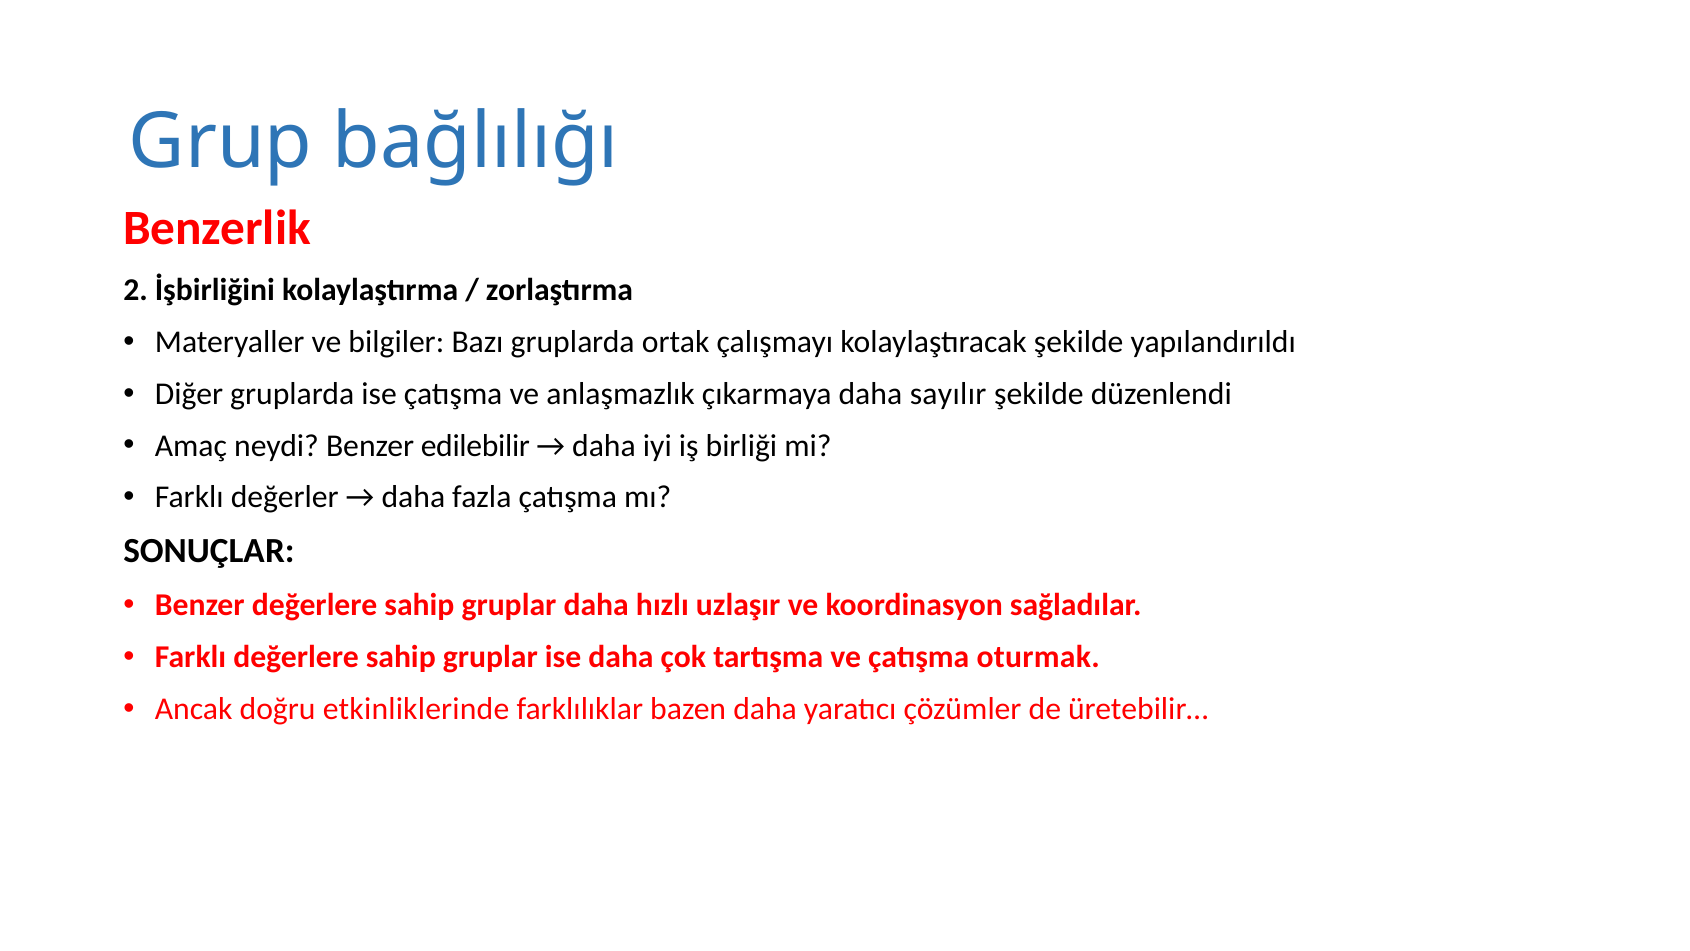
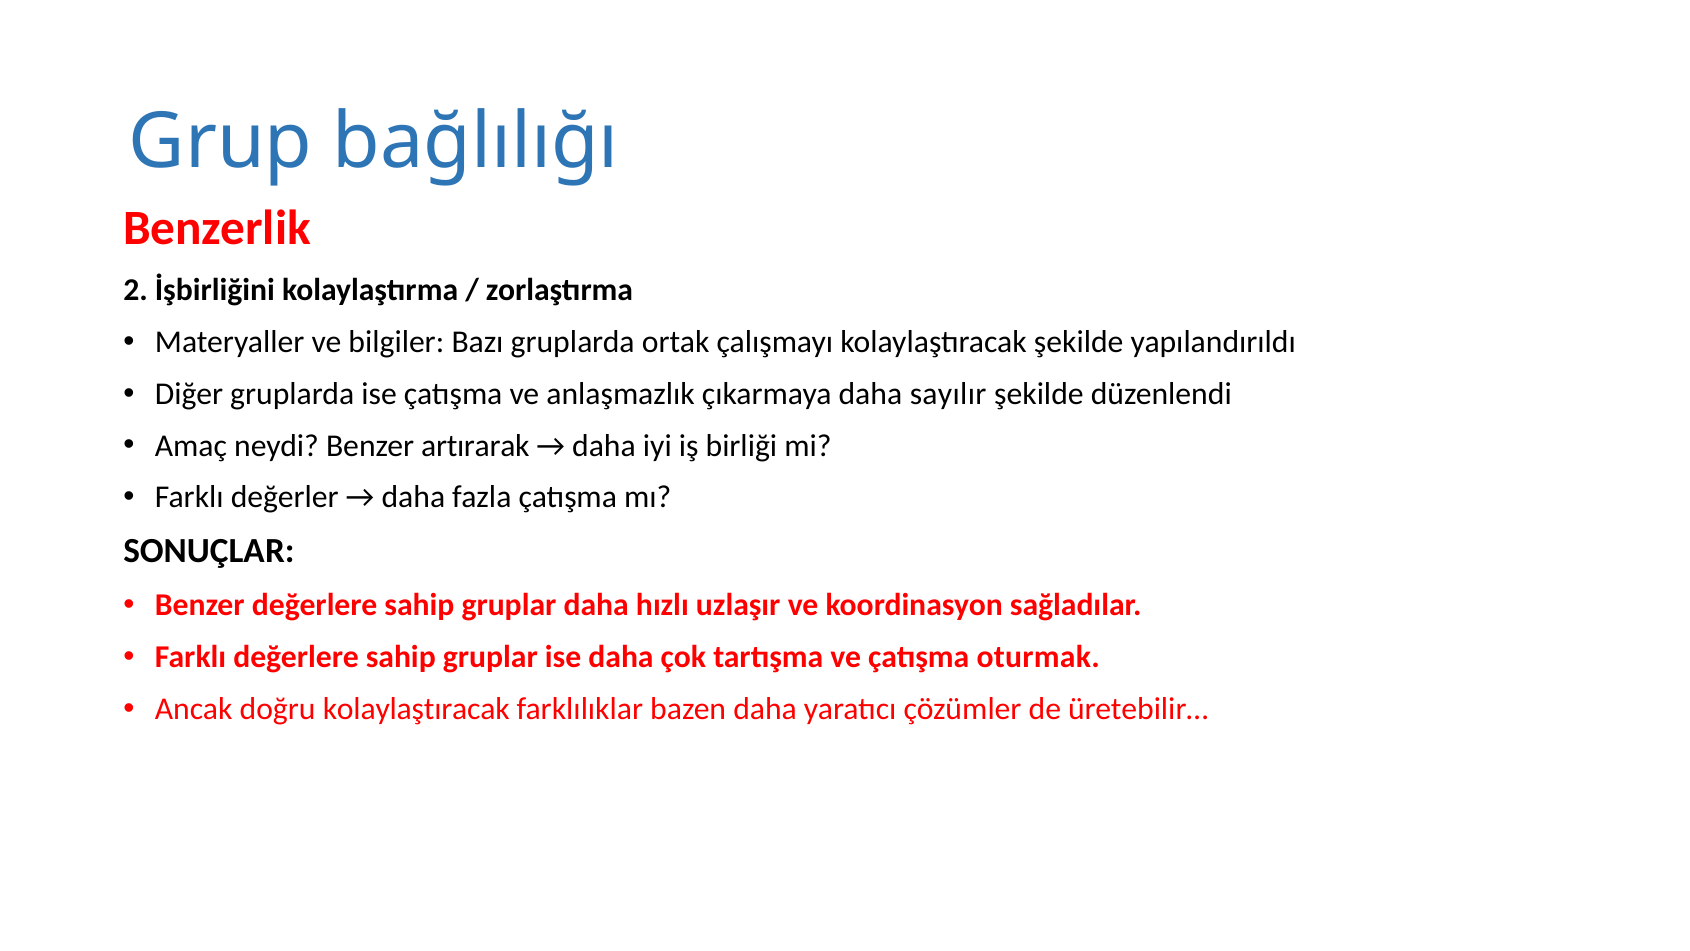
edilebilir: edilebilir -> artırarak
doğru etkinliklerinde: etkinliklerinde -> kolaylaştıracak
